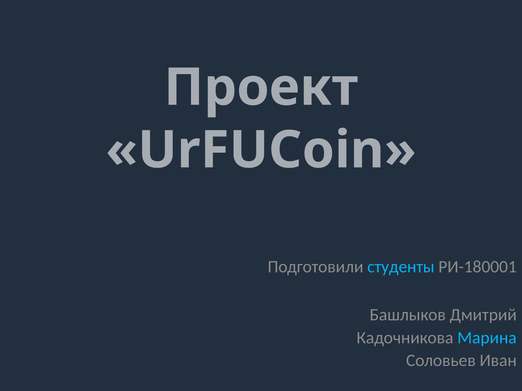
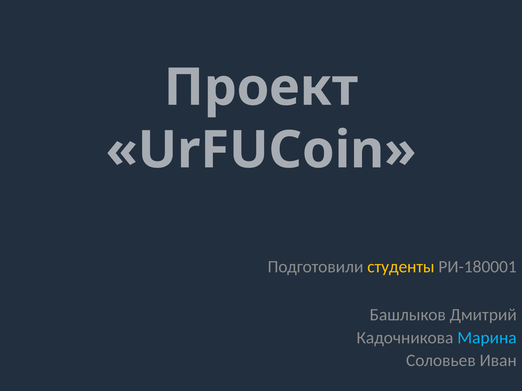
студенты colour: light blue -> yellow
